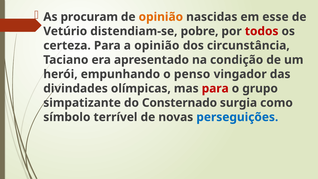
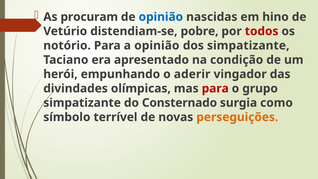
opinião at (161, 17) colour: orange -> blue
esse: esse -> hino
certeza: certeza -> notório
dos circunstância: circunstância -> simpatizante
penso: penso -> aderir
perseguições colour: blue -> orange
